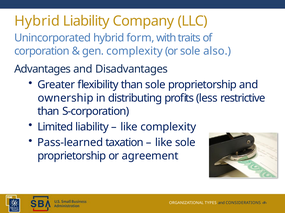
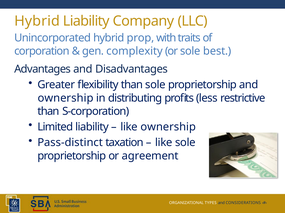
form: form -> prop
also: also -> best
like complexity: complexity -> ownership
Pass-learned: Pass-learned -> Pass-distinct
